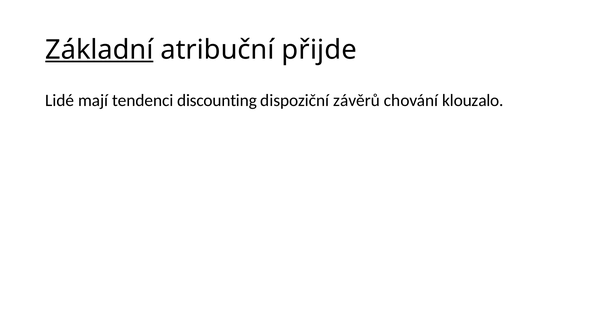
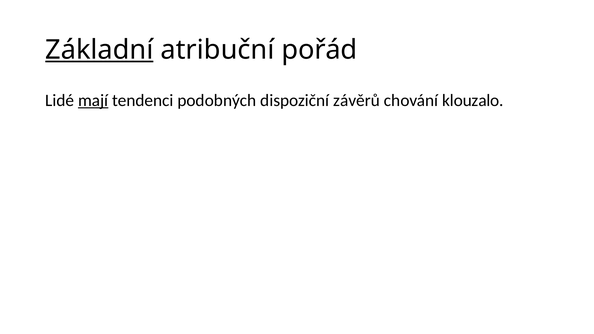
přijde: přijde -> pořád
mají underline: none -> present
discounting: discounting -> podobných
